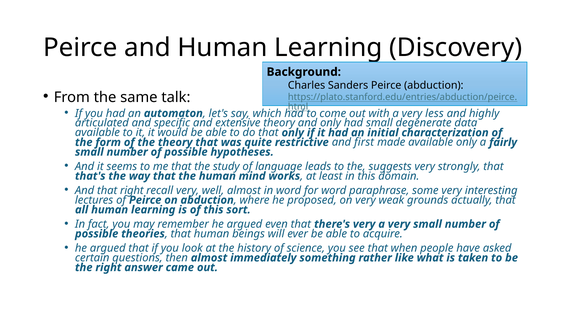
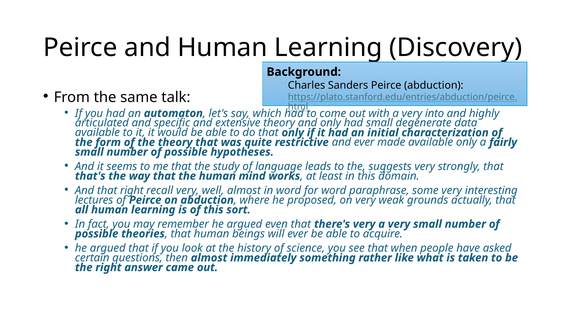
less: less -> into
and first: first -> ever
